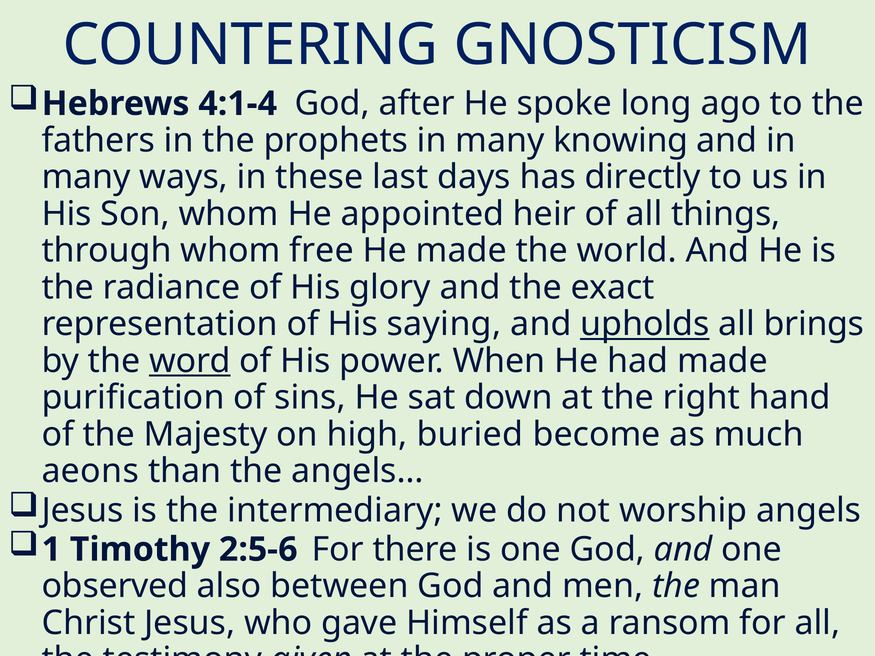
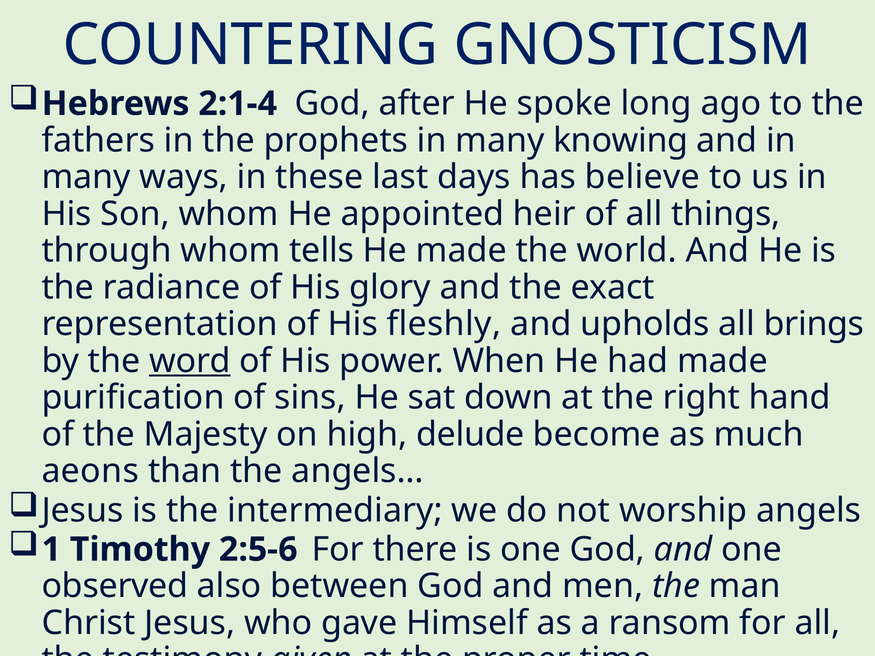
4:1-4: 4:1-4 -> 2:1-4
directly: directly -> believe
free: free -> tells
saying: saying -> fleshly
upholds underline: present -> none
buried: buried -> delude
